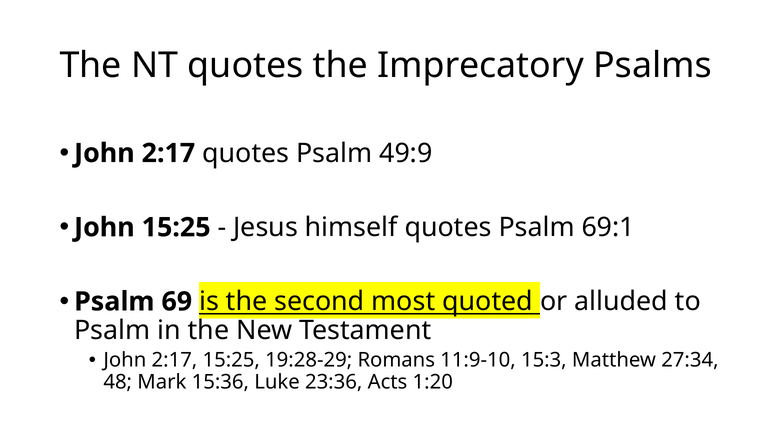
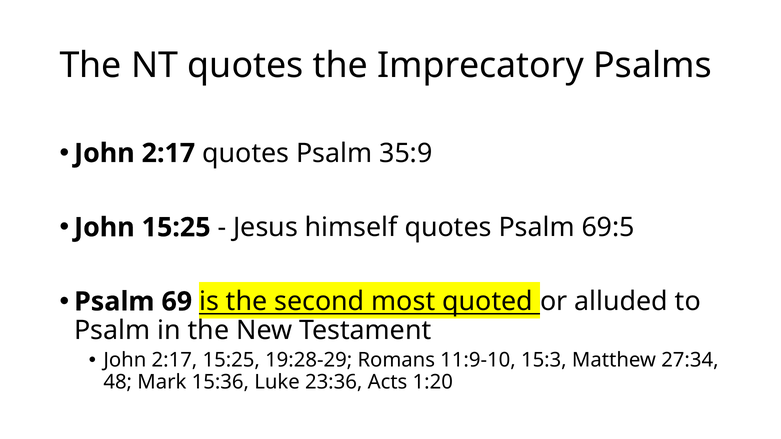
49:9: 49:9 -> 35:9
69:1: 69:1 -> 69:5
